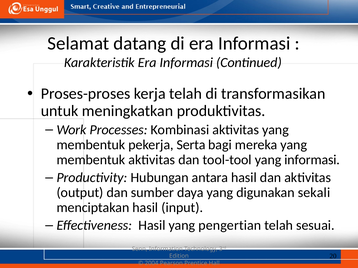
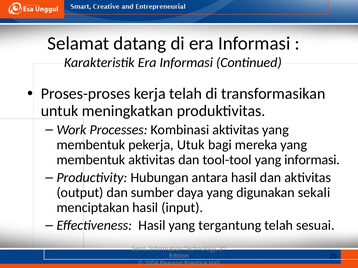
Serta: Serta -> Utuk
pengertian: pengertian -> tergantung
